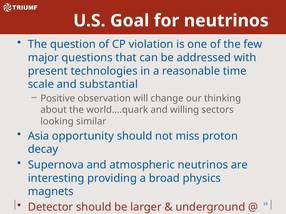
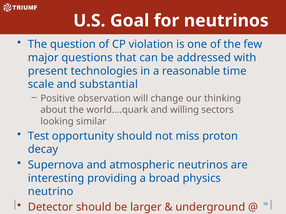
Asia: Asia -> Test
magnets at (51, 192): magnets -> neutrino
